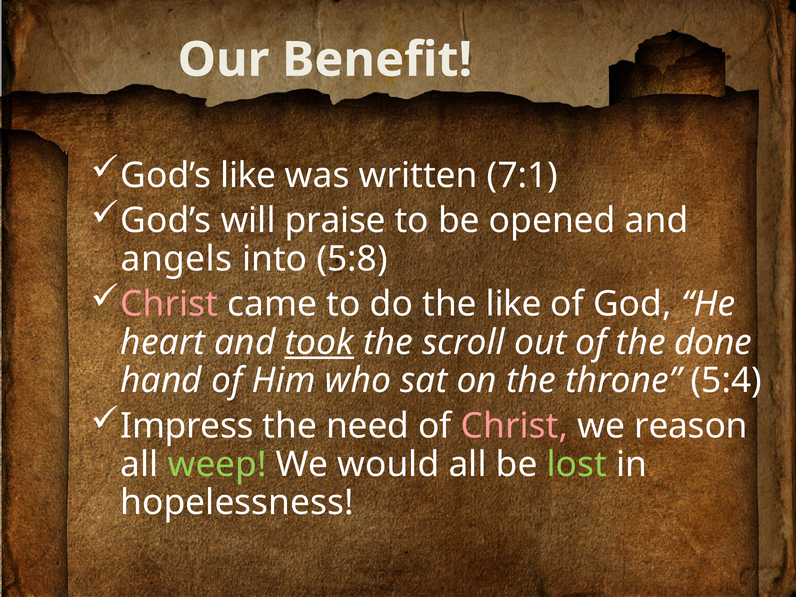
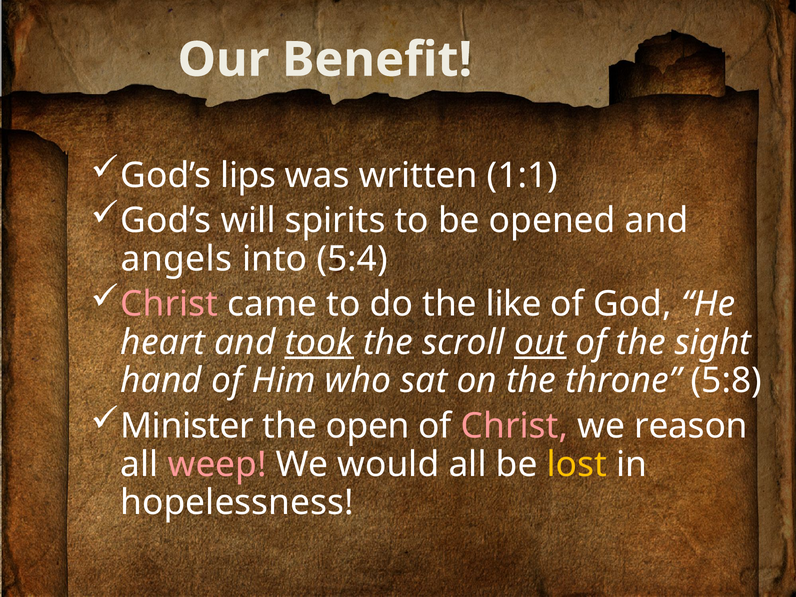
God’s like: like -> lips
7:1: 7:1 -> 1:1
praise: praise -> spirits
5:8: 5:8 -> 5:4
out underline: none -> present
done: done -> sight
5:4: 5:4 -> 5:8
Impress: Impress -> Minister
need: need -> open
weep colour: light green -> pink
lost colour: light green -> yellow
